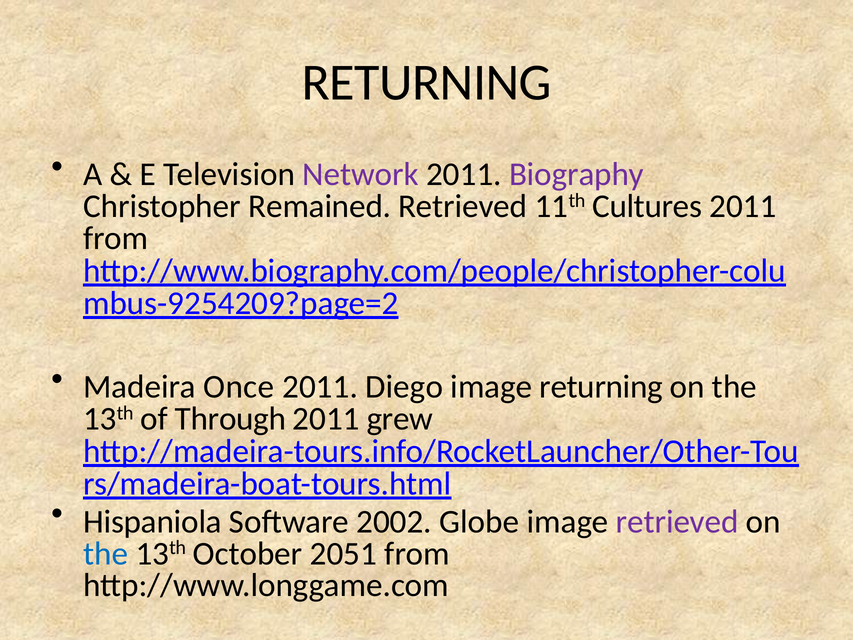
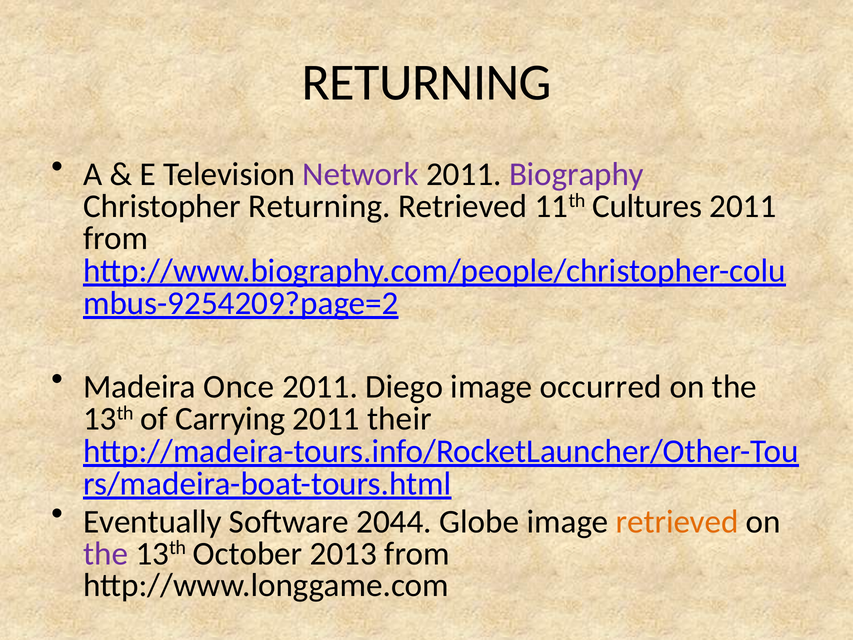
Christopher Remained: Remained -> Returning
image returning: returning -> occurred
Through: Through -> Carrying
grew: grew -> their
Hispaniola: Hispaniola -> Eventually
2002: 2002 -> 2044
retrieved at (677, 522) colour: purple -> orange
the at (106, 553) colour: blue -> purple
2051: 2051 -> 2013
